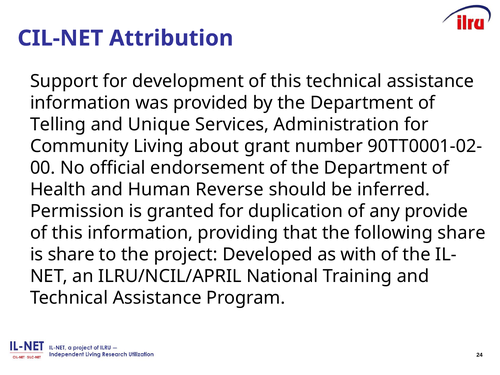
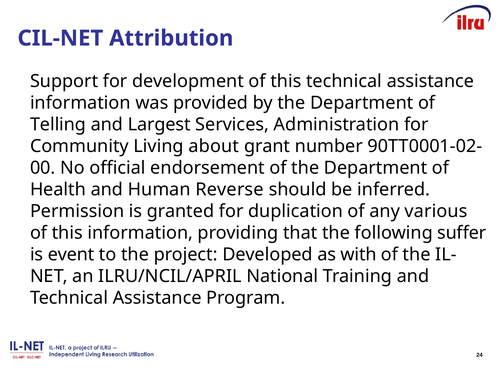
Unique: Unique -> Largest
provide: provide -> various
following share: share -> suffer
is share: share -> event
